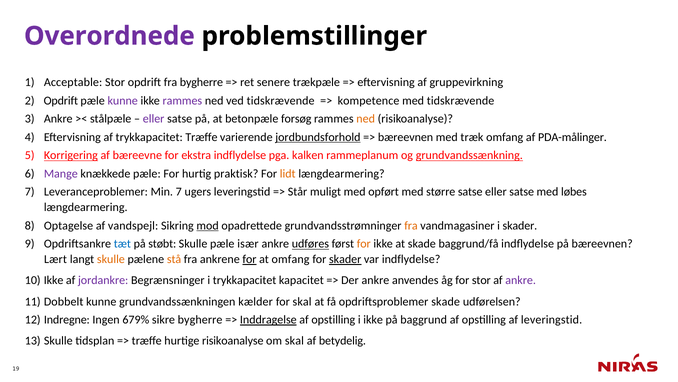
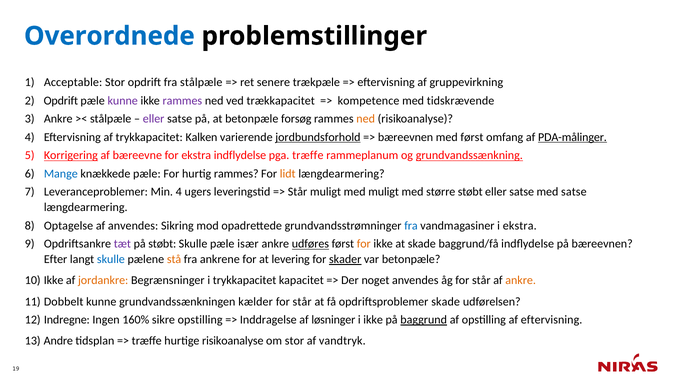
Overordnede colour: purple -> blue
fra bygherre: bygherre -> stålpæle
ved tidskrævende: tidskrævende -> trækkapacitet
trykkapacitet Træffe: Træffe -> Kalken
med træk: træk -> først
PDA-målinger underline: none -> present
pga kalken: kalken -> træffe
Mange colour: purple -> blue
hurtig praktisk: praktisk -> rammes
Min 7: 7 -> 4
med opført: opført -> muligt
større satse: satse -> støbt
med løbes: løbes -> satse
af vandspejl: vandspejl -> anvendes
mod underline: present -> none
fra at (411, 225) colour: orange -> blue
i skader: skader -> ekstra
tæt colour: blue -> purple
Lært: Lært -> Efter
skulle at (111, 259) colour: orange -> blue
for at (249, 259) underline: present -> none
at omfang: omfang -> levering
var indflydelse: indflydelse -> betonpæle
jordankre colour: purple -> orange
Der ankre: ankre -> noget
åg for stor: stor -> står
ankre at (521, 280) colour: purple -> orange
skal at (302, 301): skal -> står
679%: 679% -> 160%
sikre bygherre: bygherre -> opstilling
Inddragelse underline: present -> none
opstilling at (333, 319): opstilling -> løsninger
baggrund underline: none -> present
af leveringstid: leveringstid -> eftervisning
Skulle at (58, 340): Skulle -> Andre
om skal: skal -> stor
betydelig: betydelig -> vandtryk
